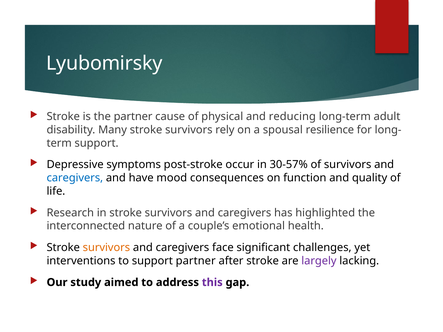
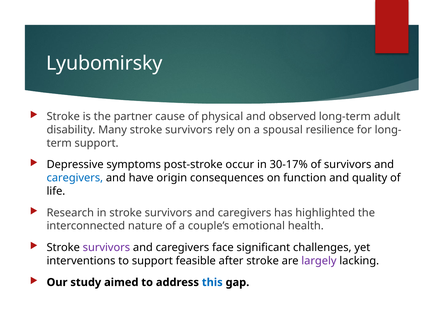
reducing: reducing -> observed
30-57%: 30-57% -> 30-17%
mood: mood -> origin
survivors at (106, 248) colour: orange -> purple
support partner: partner -> feasible
this colour: purple -> blue
